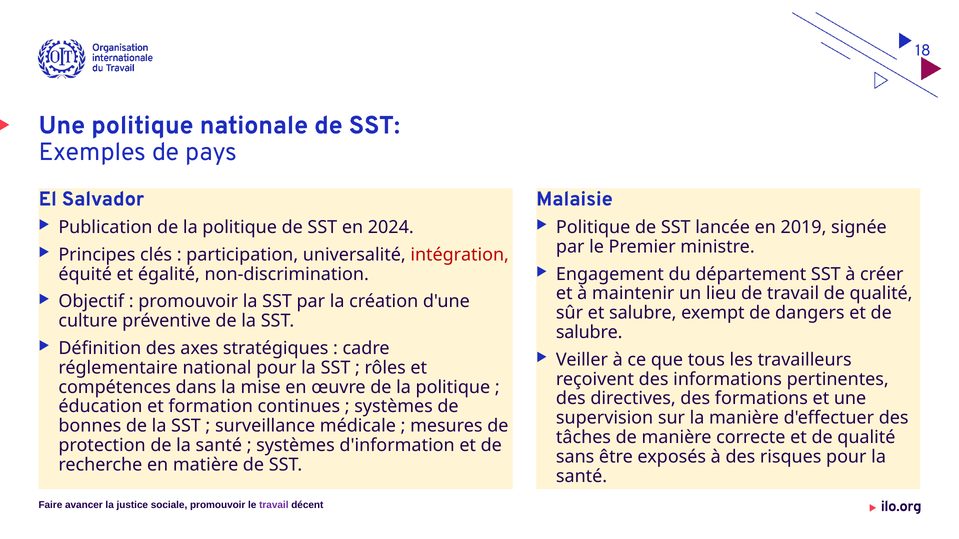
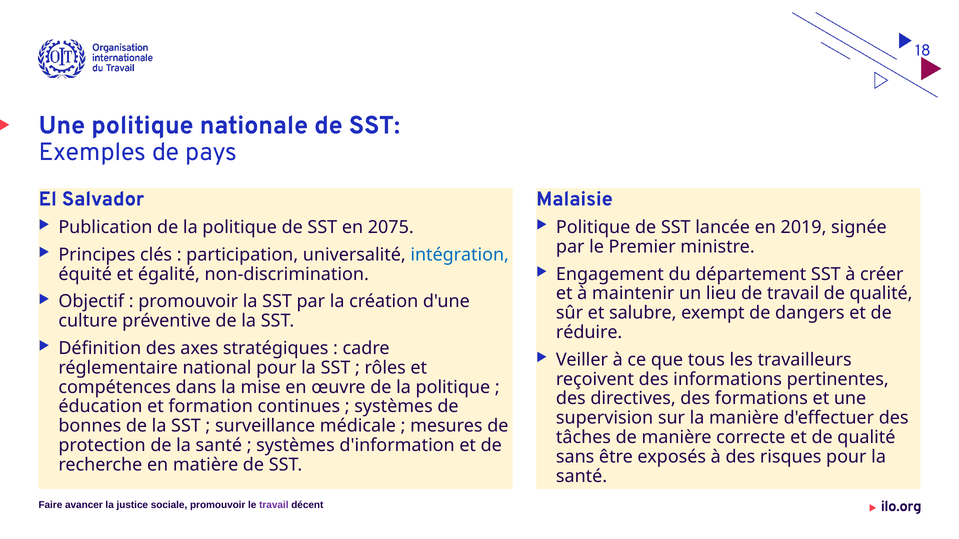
2024: 2024 -> 2075
intégration colour: red -> blue
salubre at (589, 333): salubre -> réduire
